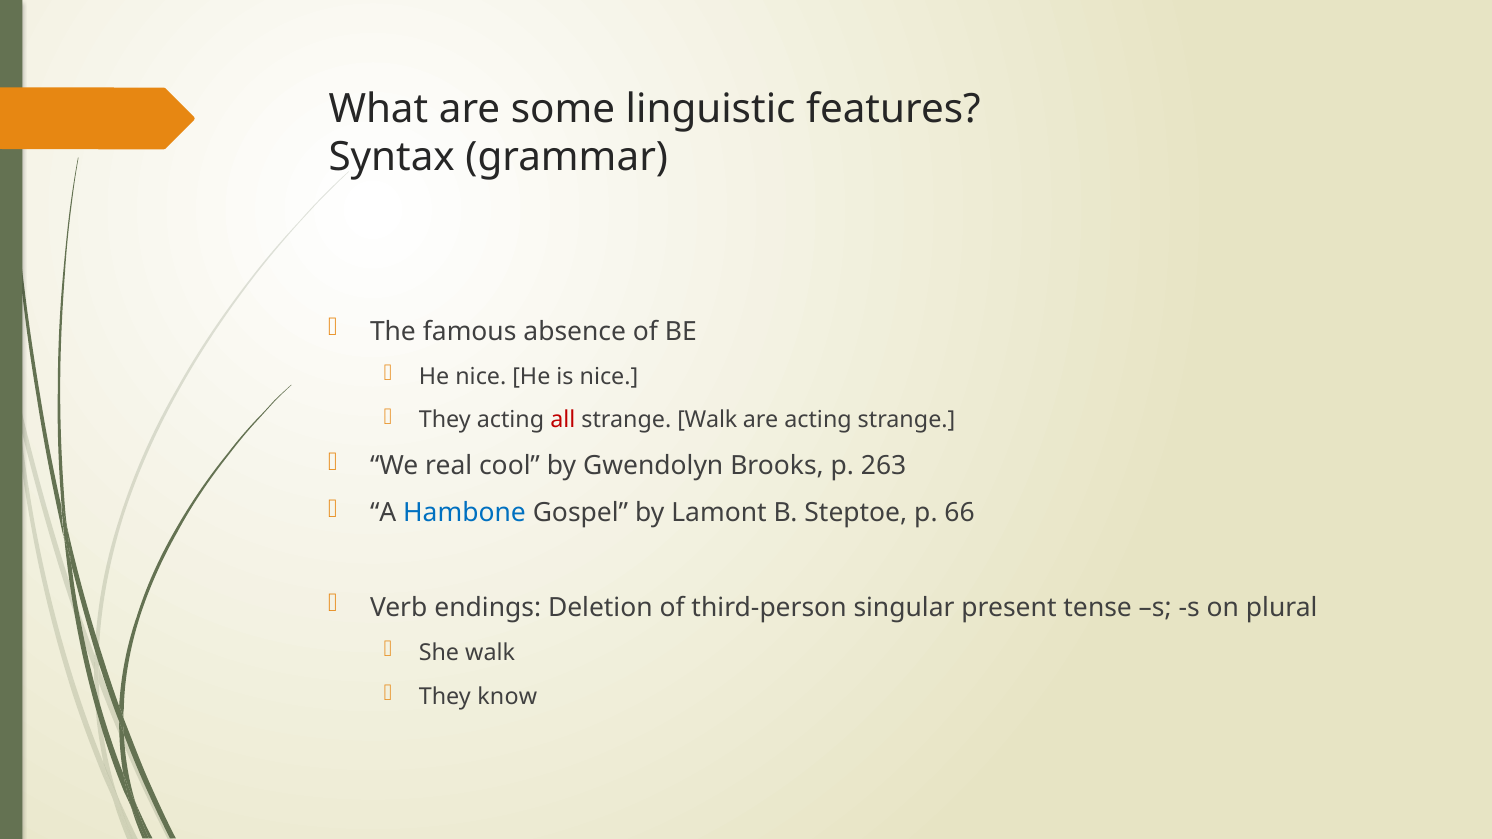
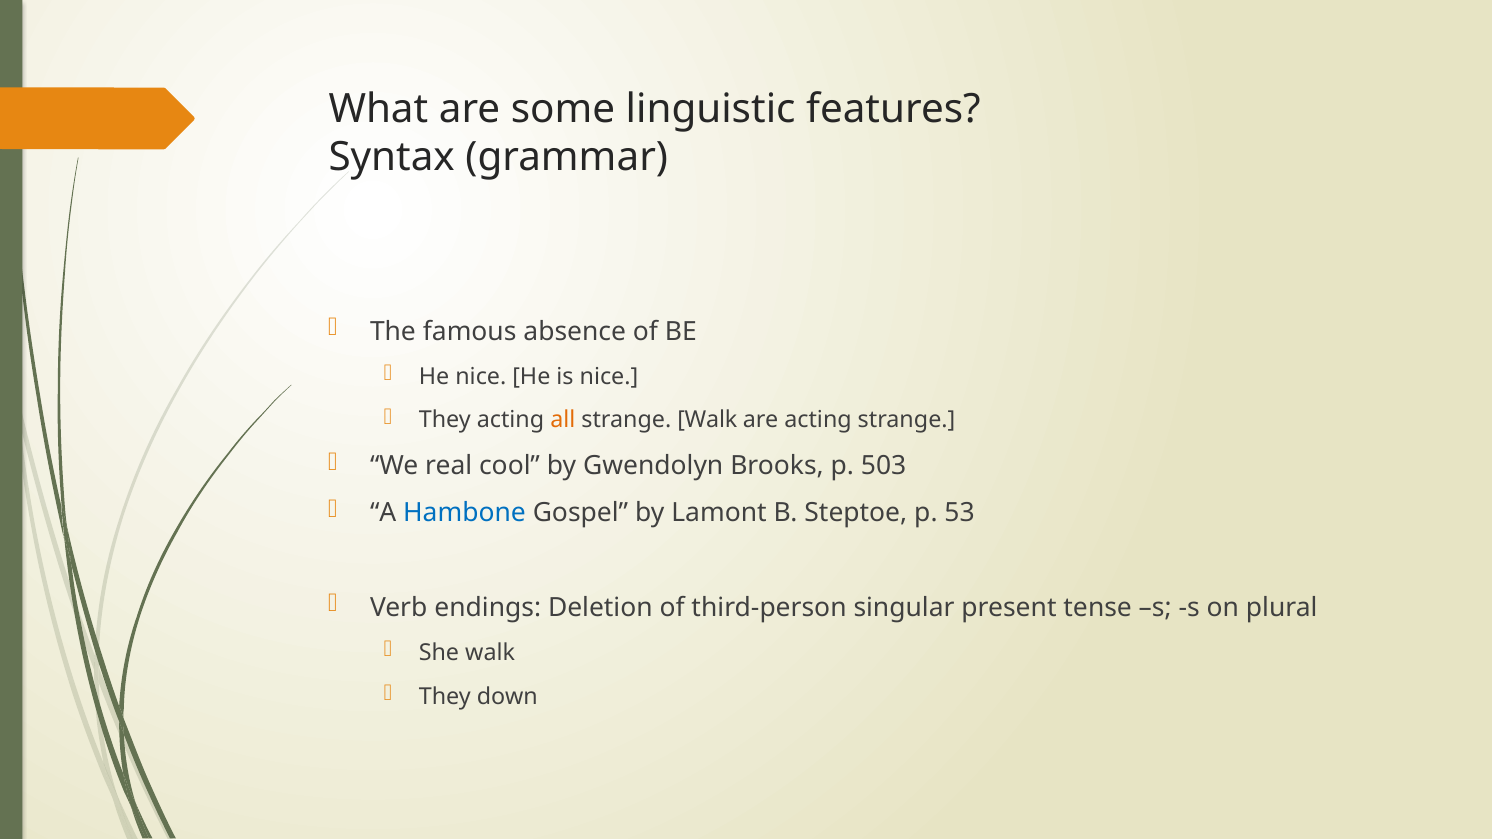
all colour: red -> orange
263: 263 -> 503
66: 66 -> 53
know: know -> down
